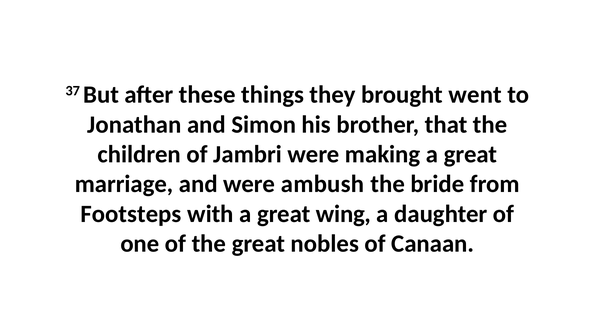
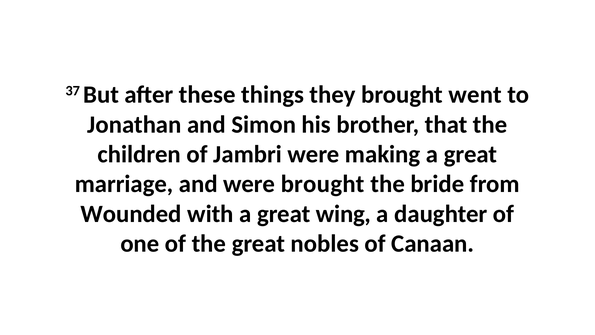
were ambush: ambush -> brought
Footsteps: Footsteps -> Wounded
